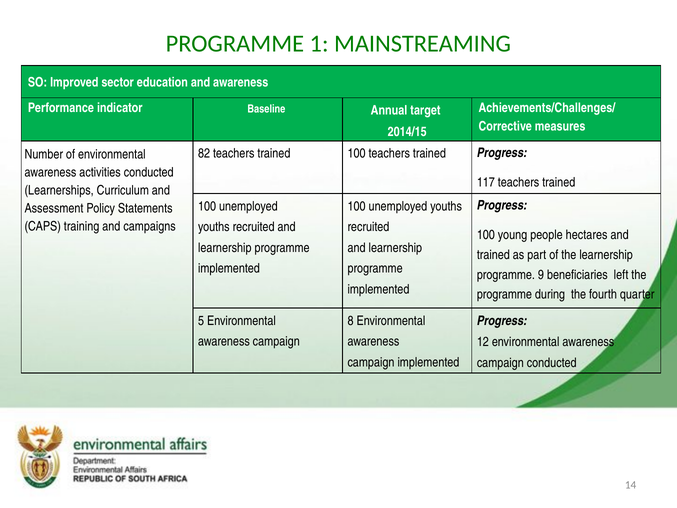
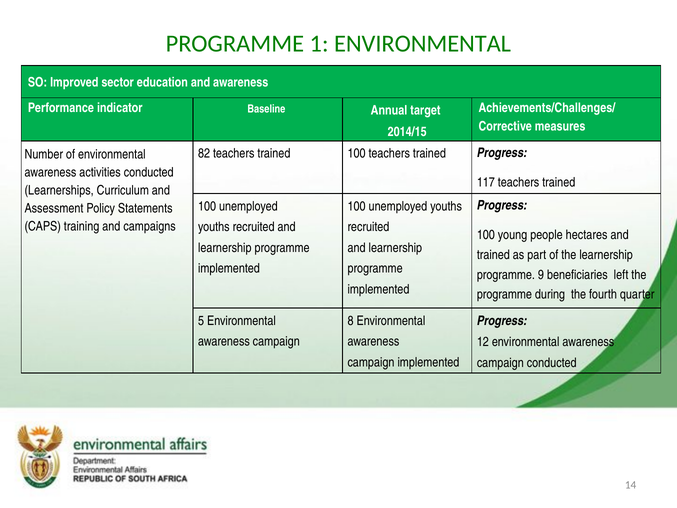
1 MAINSTREAMING: MAINSTREAMING -> ENVIRONMENTAL
